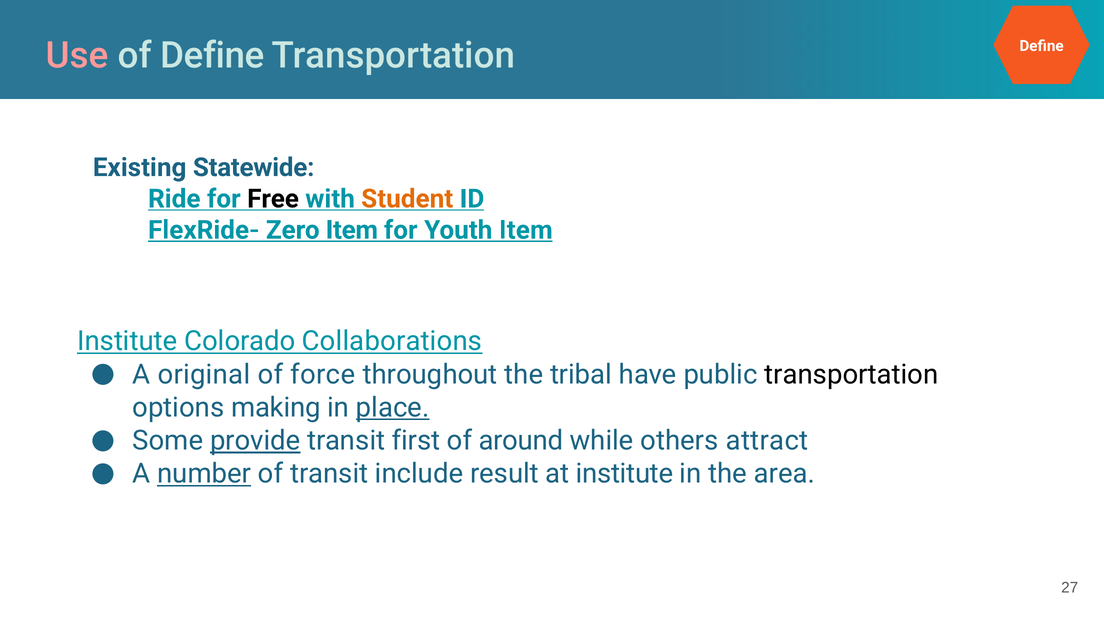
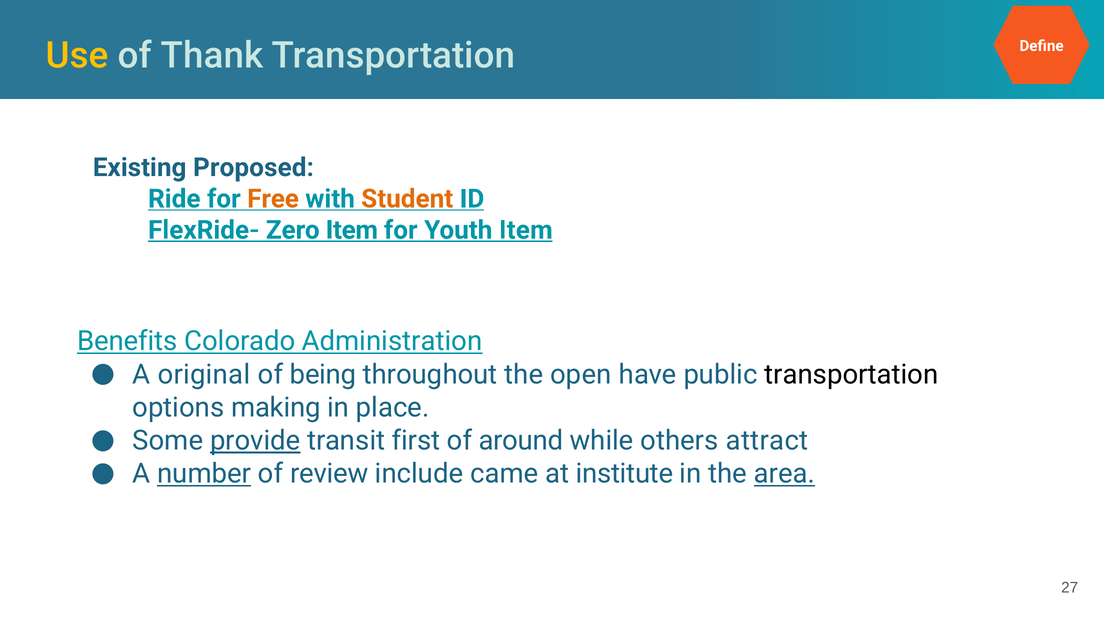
Use colour: pink -> yellow
of Define: Define -> Thank
Statewide: Statewide -> Proposed
Free colour: black -> orange
Institute at (127, 341): Institute -> Benefits
Collaborations: Collaborations -> Administration
force: force -> being
tribal: tribal -> open
place underline: present -> none
of transit: transit -> review
result: result -> came
area underline: none -> present
